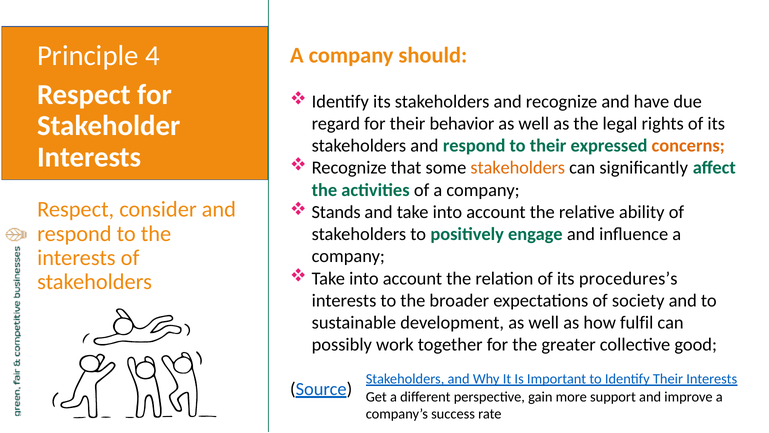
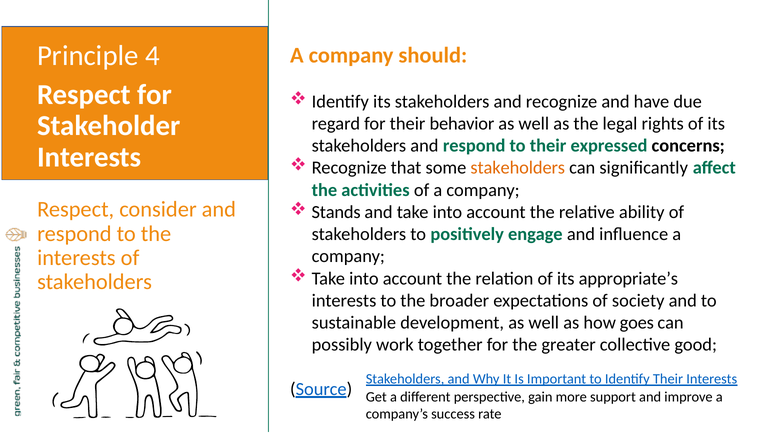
concerns colour: orange -> black
procedures’s: procedures’s -> appropriate’s
fulfil: fulfil -> goes
